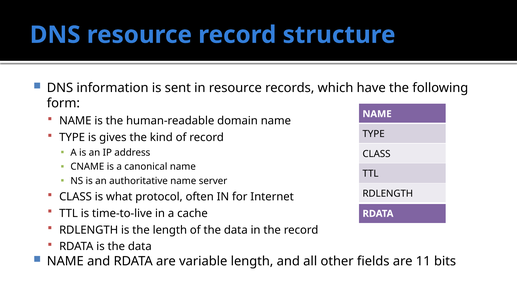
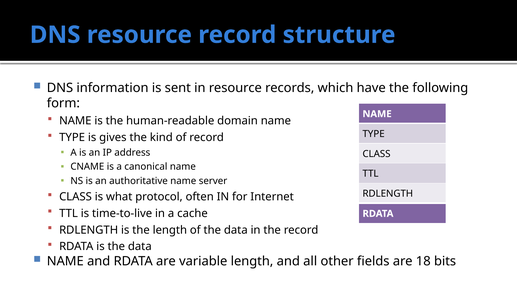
11: 11 -> 18
